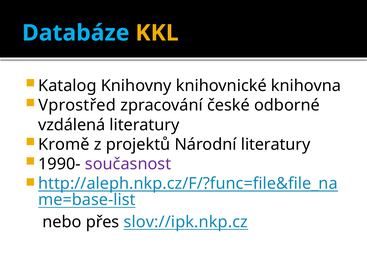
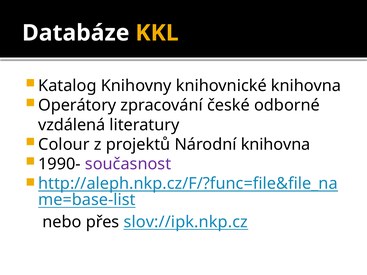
Databáze colour: light blue -> white
Vprostřed: Vprostřed -> Operátory
Kromě: Kromě -> Colour
Národní literatury: literatury -> knihovna
